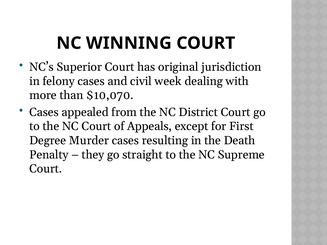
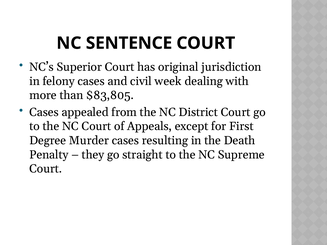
WINNING: WINNING -> SENTENCE
$10,070: $10,070 -> $83,805
